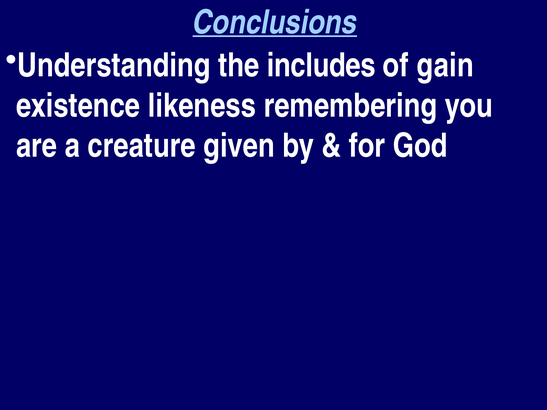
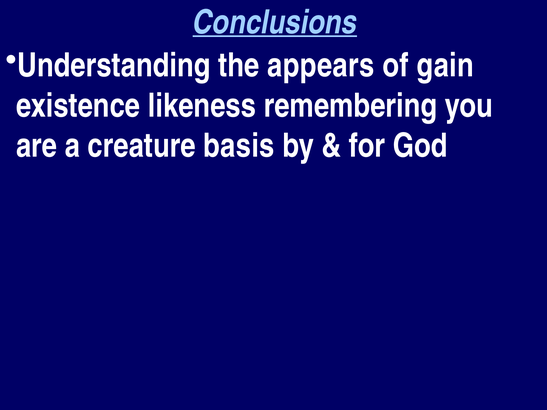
includes: includes -> appears
given: given -> basis
